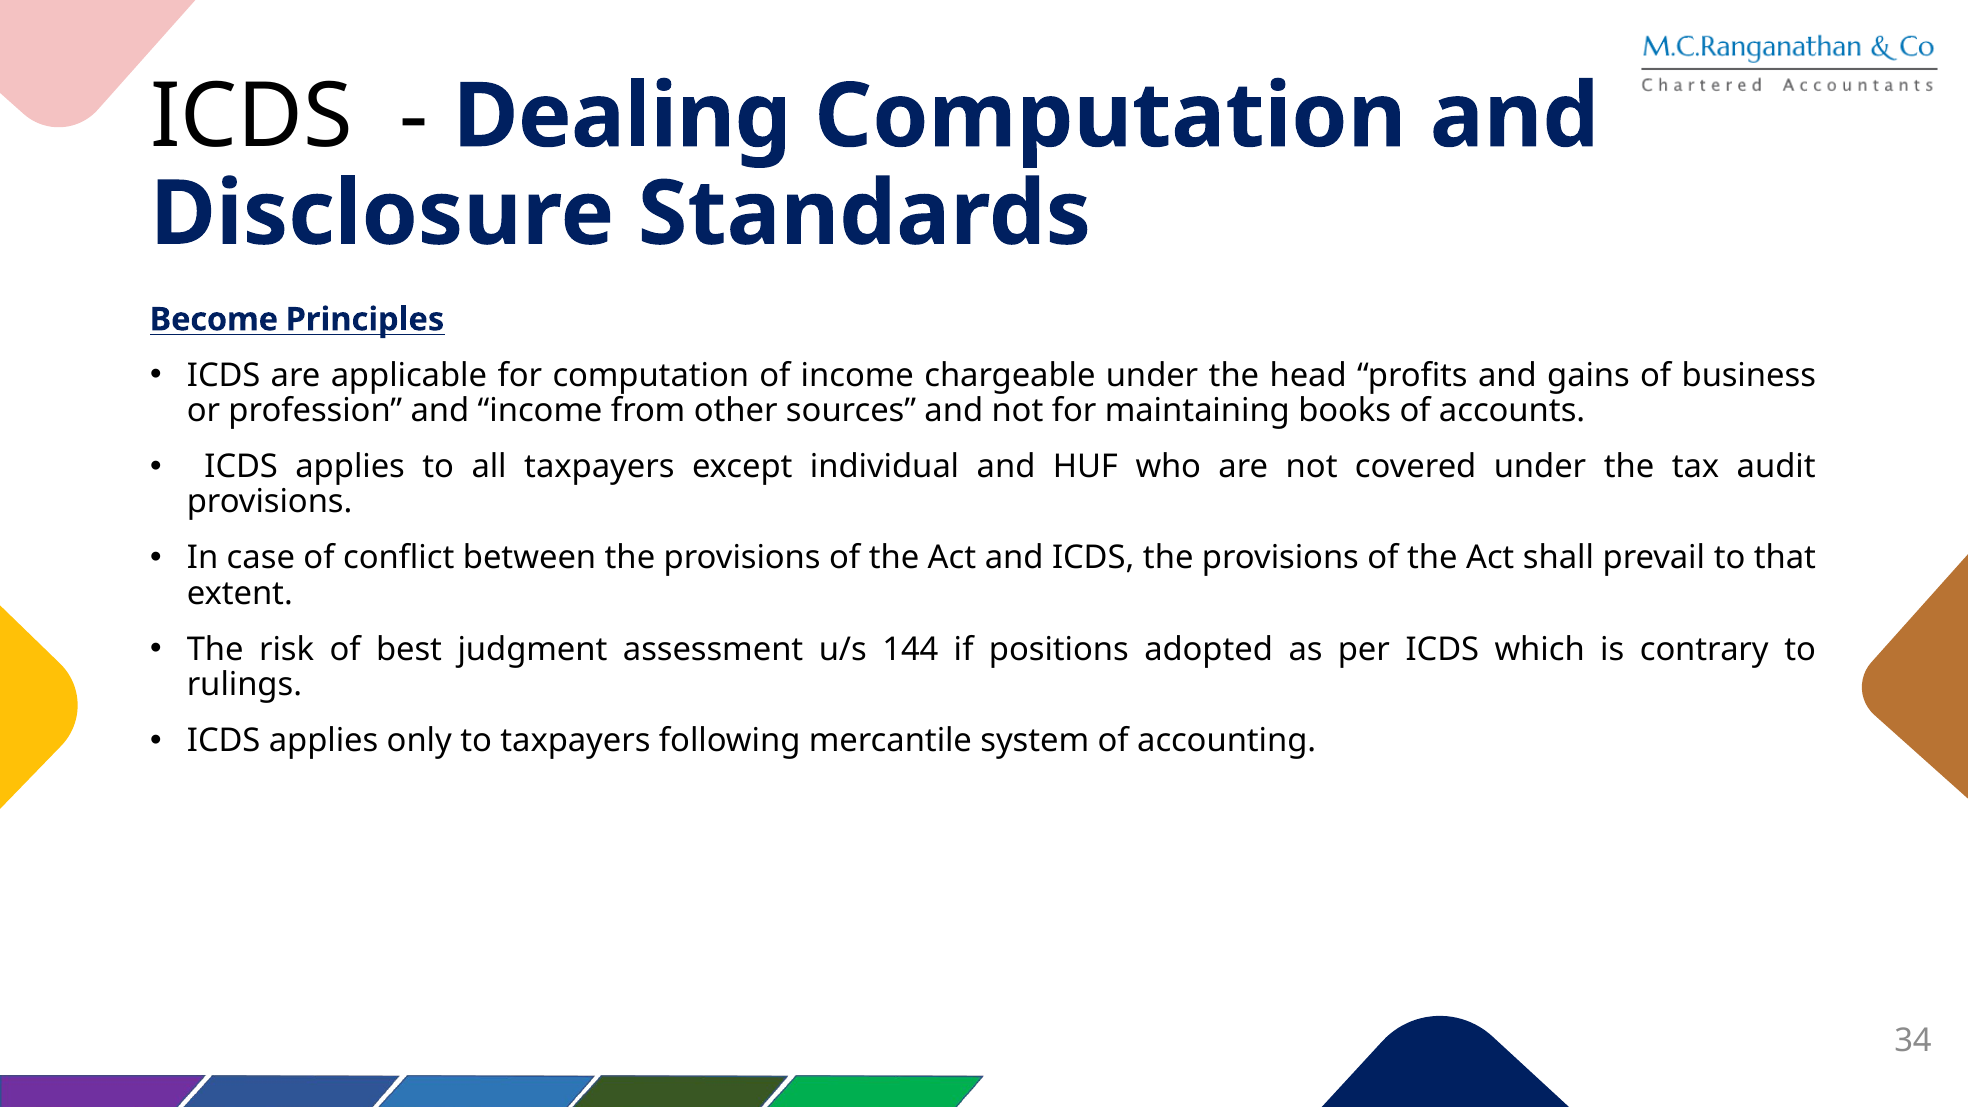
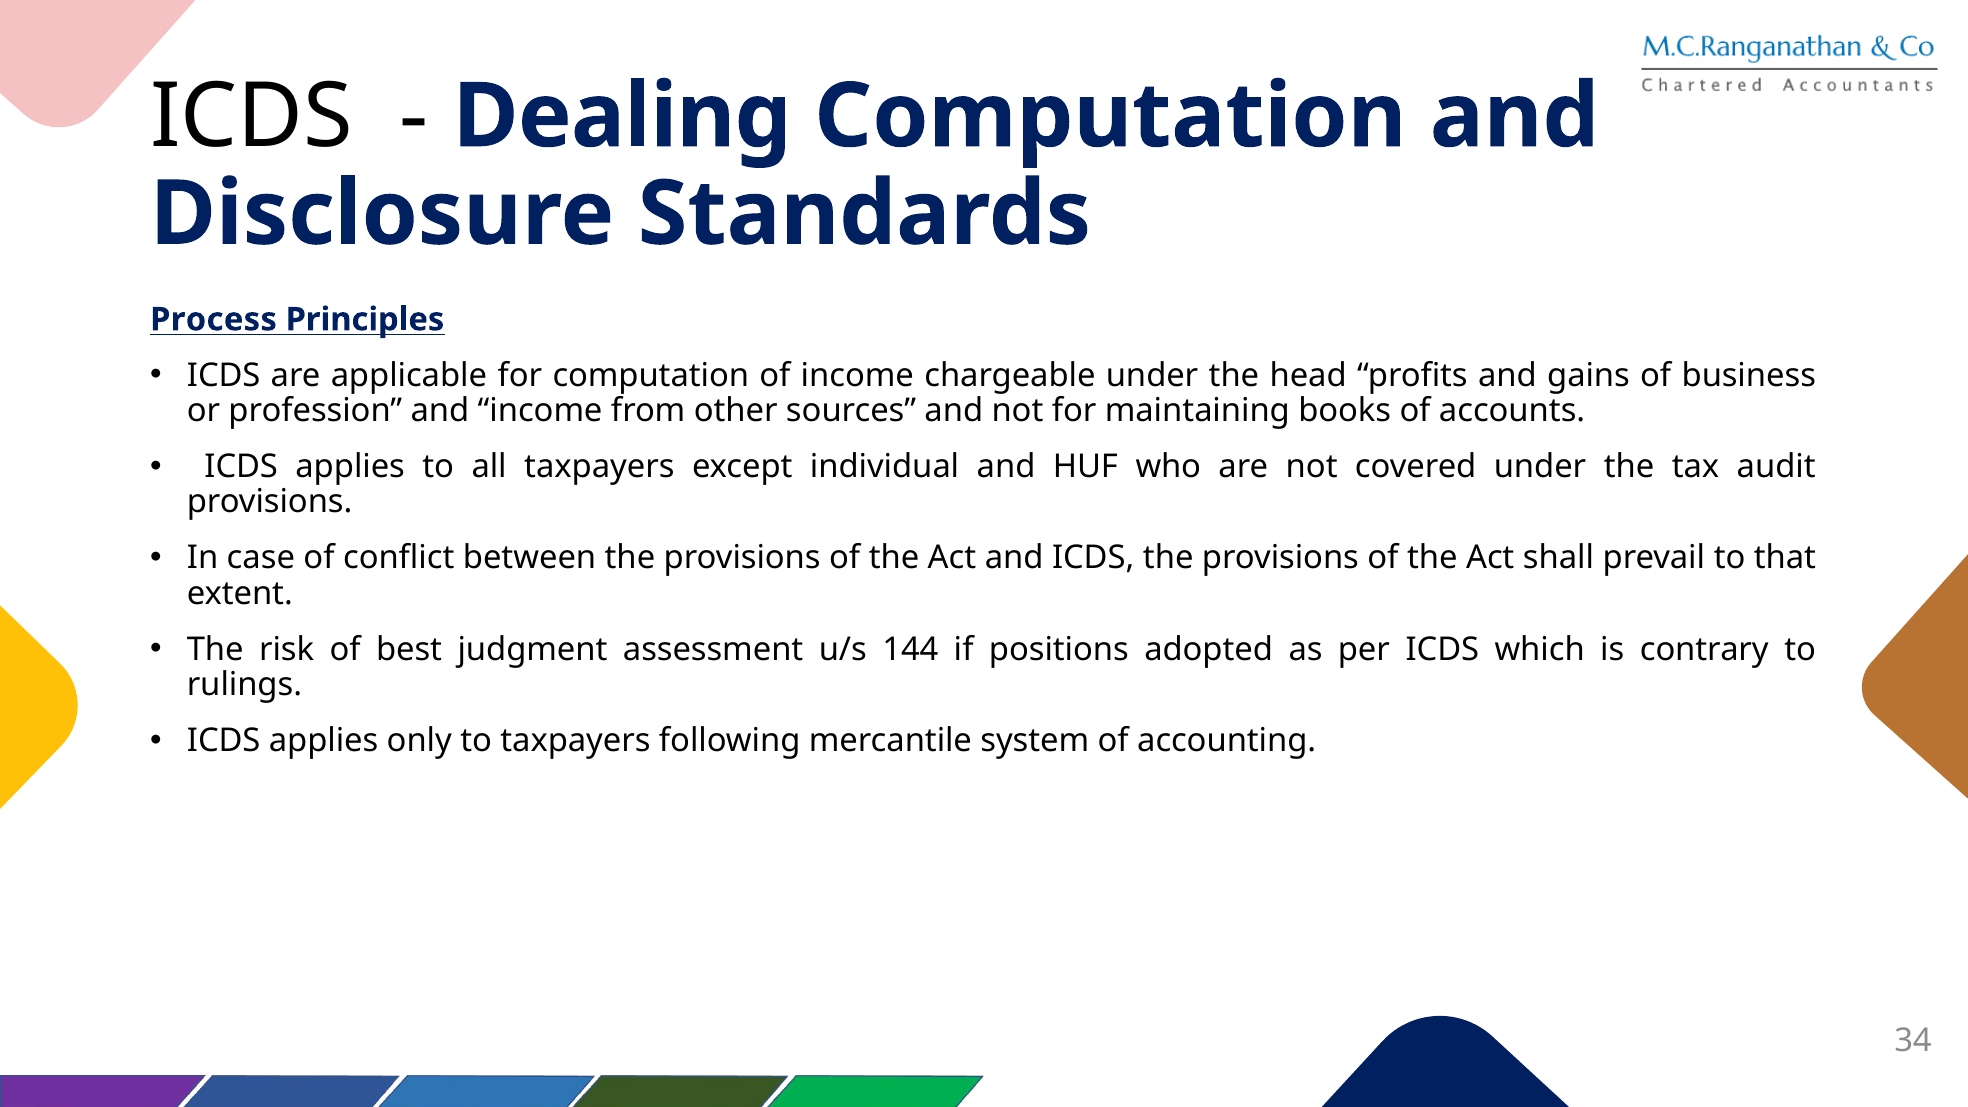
Become: Become -> Process
